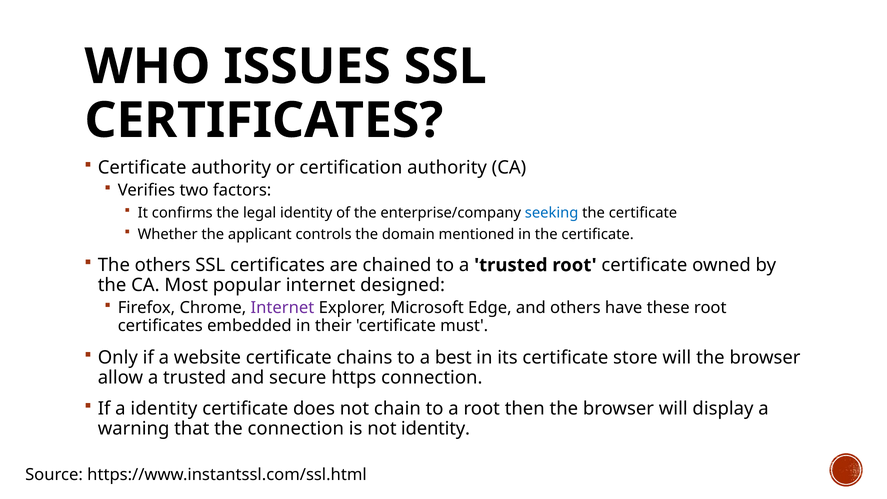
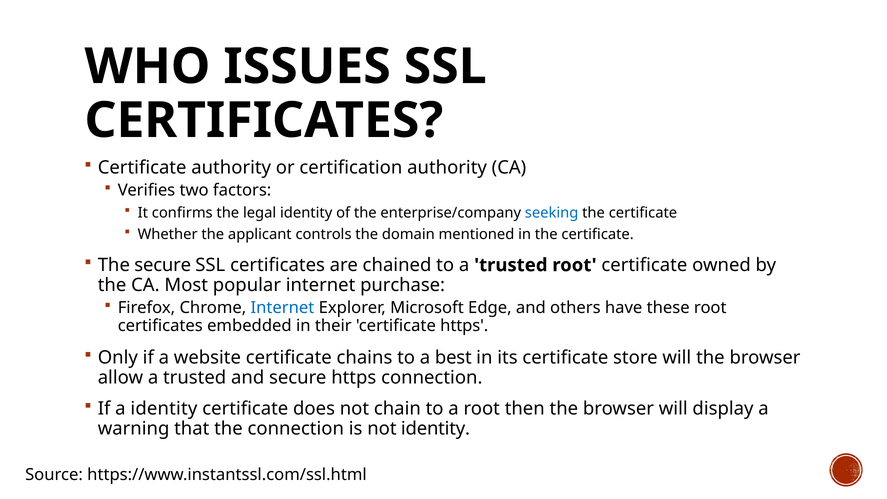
The others: others -> secure
designed: designed -> purchase
Internet at (282, 308) colour: purple -> blue
certificate must: must -> https
